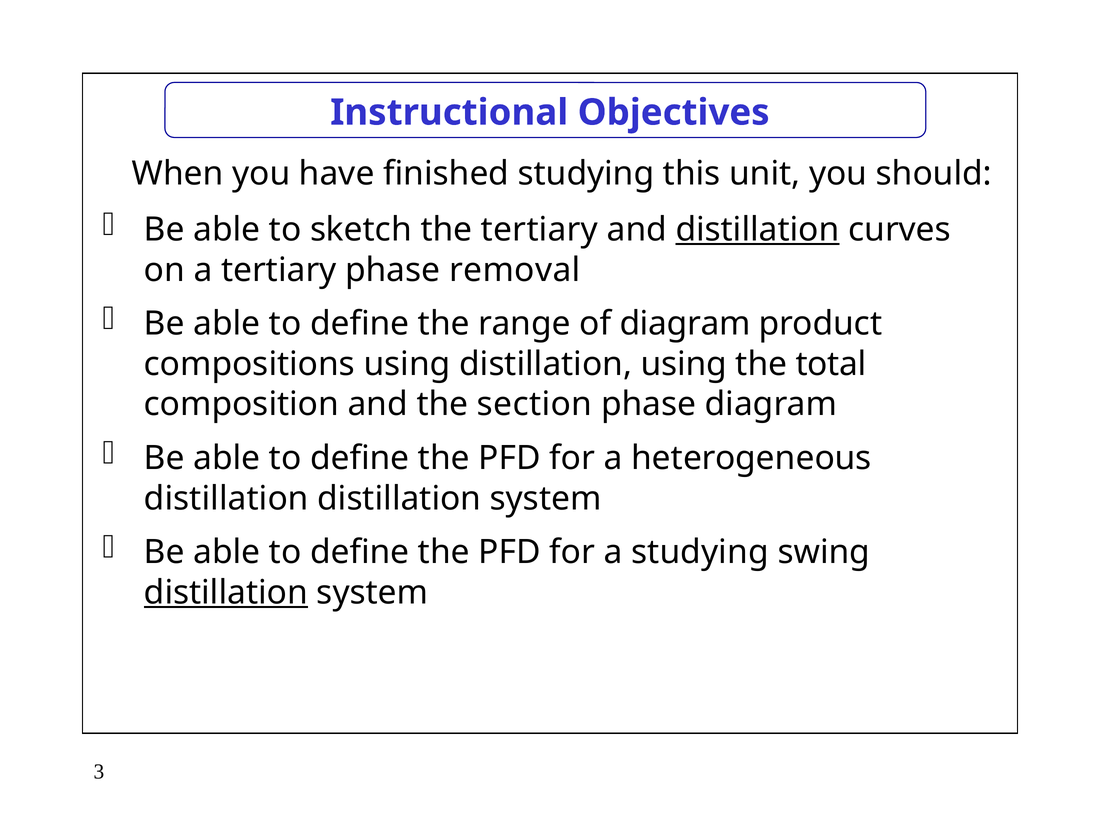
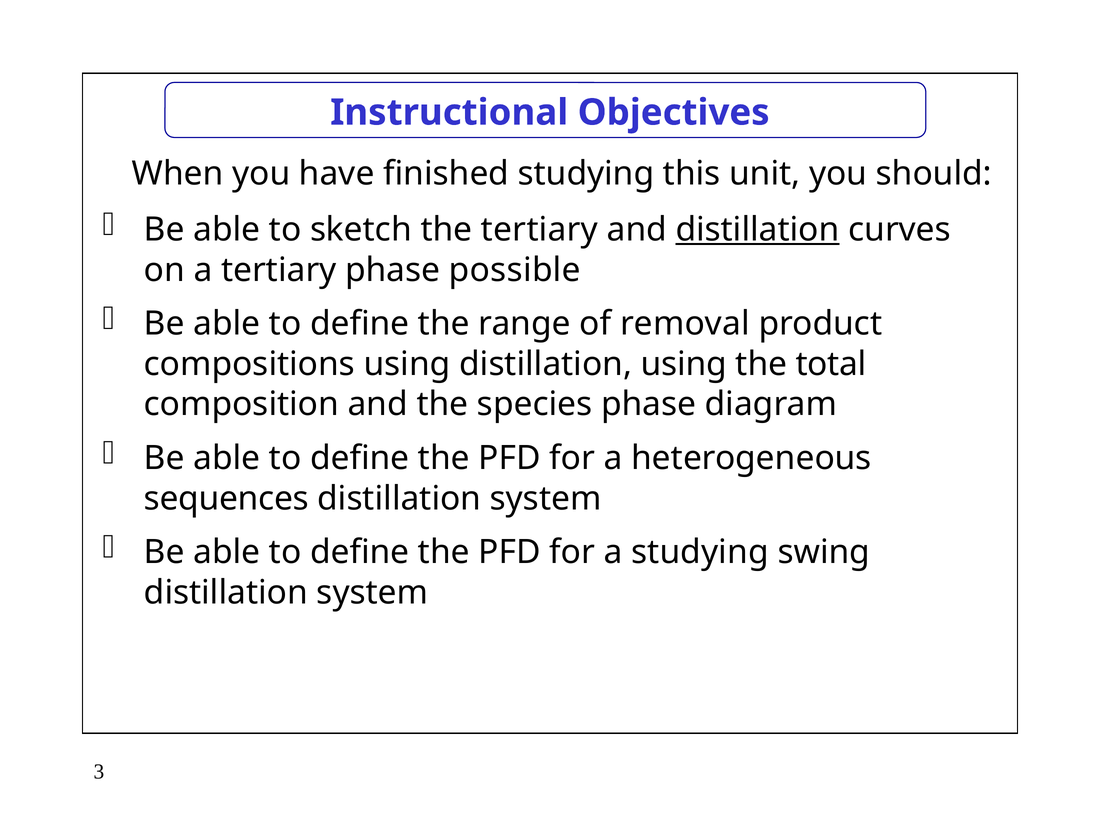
removal: removal -> possible
of diagram: diagram -> removal
section: section -> species
distillation at (226, 498): distillation -> sequences
distillation at (226, 593) underline: present -> none
